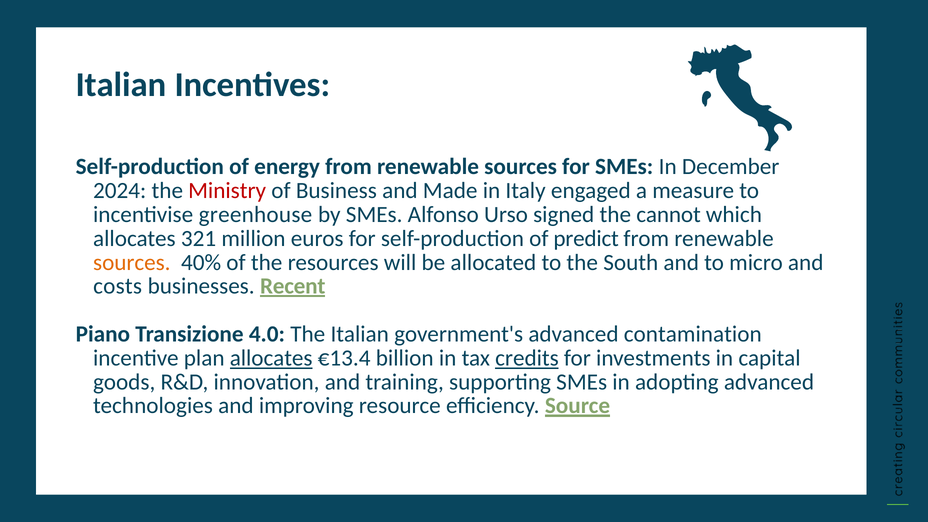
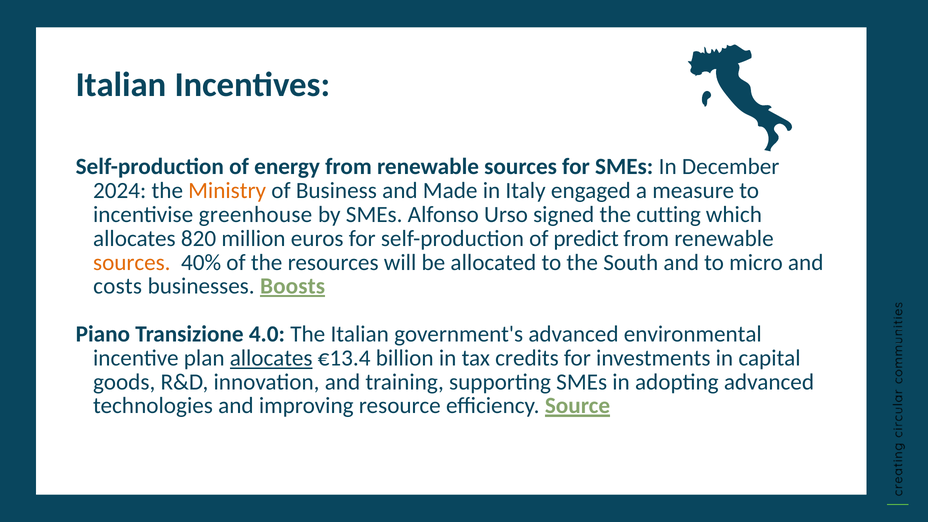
Ministry colour: red -> orange
cannot: cannot -> cutting
321: 321 -> 820
Recent: Recent -> Boosts
contamination: contamination -> environmental
credits underline: present -> none
